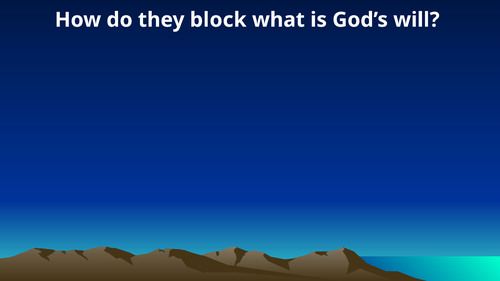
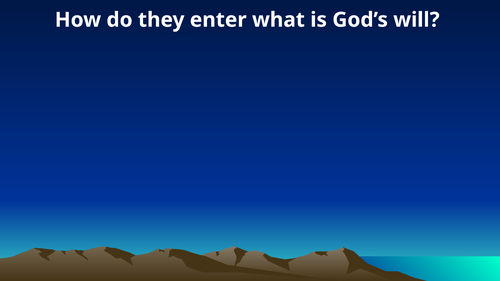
block: block -> enter
